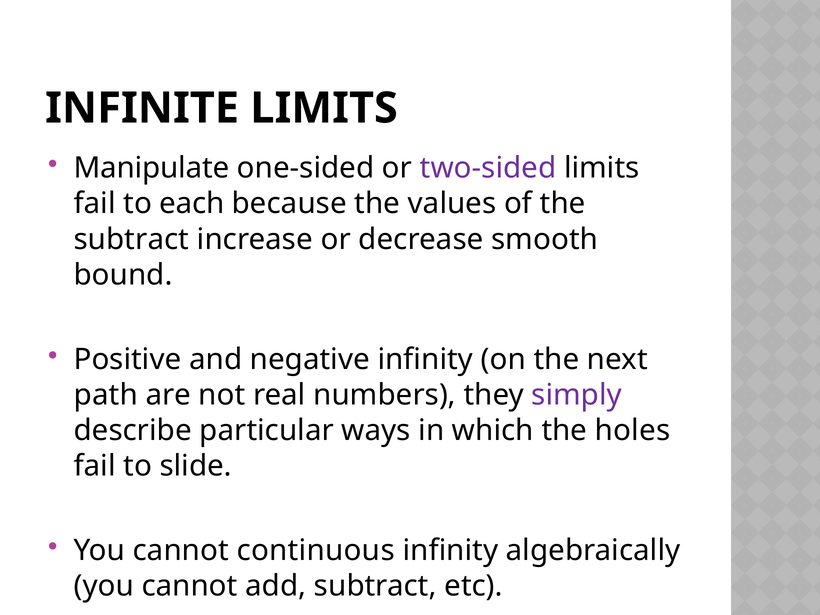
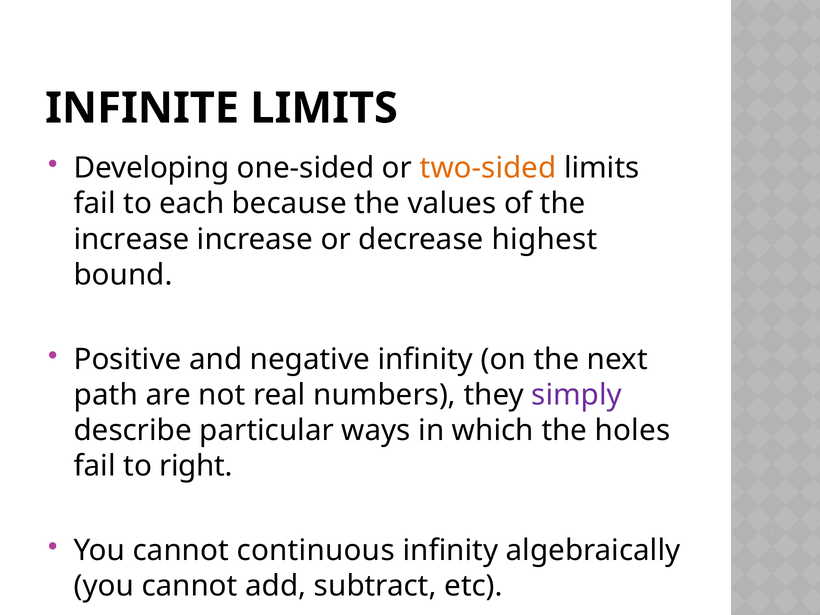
Manipulate: Manipulate -> Developing
two-sided colour: purple -> orange
subtract at (131, 239): subtract -> increase
smooth: smooth -> highest
slide: slide -> right
